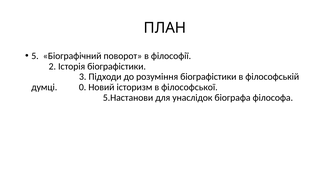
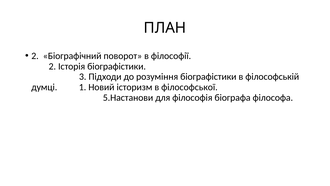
5 at (35, 56): 5 -> 2
0: 0 -> 1
унаслідок: унаслідок -> філософія
